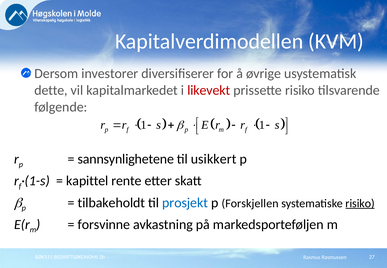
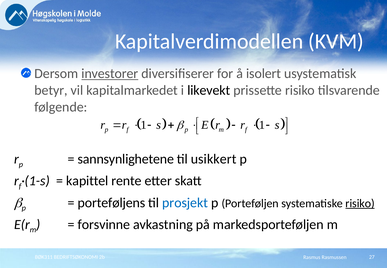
investorer underline: none -> present
øvrige: øvrige -> isolert
dette: dette -> betyr
likevekt colour: red -> black
tilbakeholdt: tilbakeholdt -> porteføljens
Forskjellen: Forskjellen -> Porteføljen
